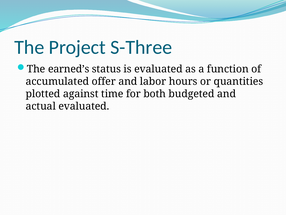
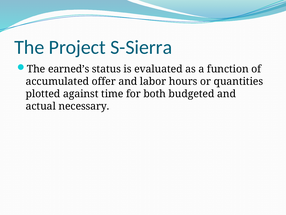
S-Three: S-Three -> S-Sierra
actual evaluated: evaluated -> necessary
